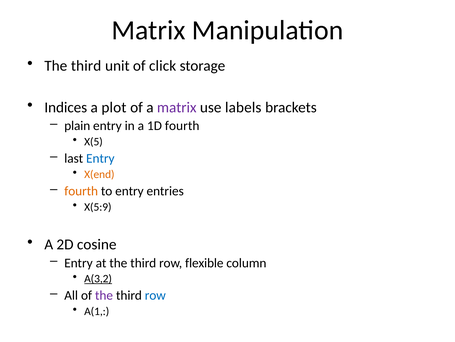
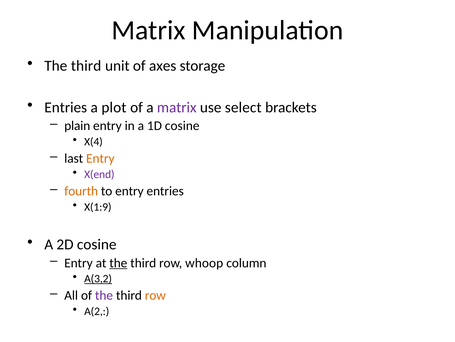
click: click -> axes
Indices at (66, 107): Indices -> Entries
labels: labels -> select
1D fourth: fourth -> cosine
X(5: X(5 -> X(4
Entry at (100, 158) colour: blue -> orange
X(end colour: orange -> purple
X(5:9: X(5:9 -> X(1:9
the at (118, 262) underline: none -> present
flexible: flexible -> whoop
row at (155, 295) colour: blue -> orange
A(1: A(1 -> A(2
